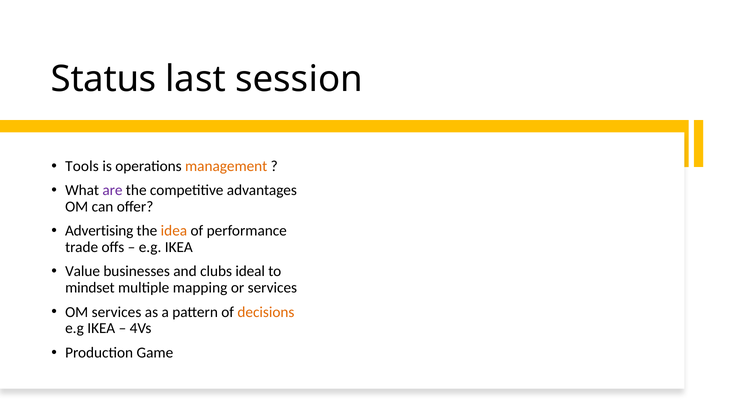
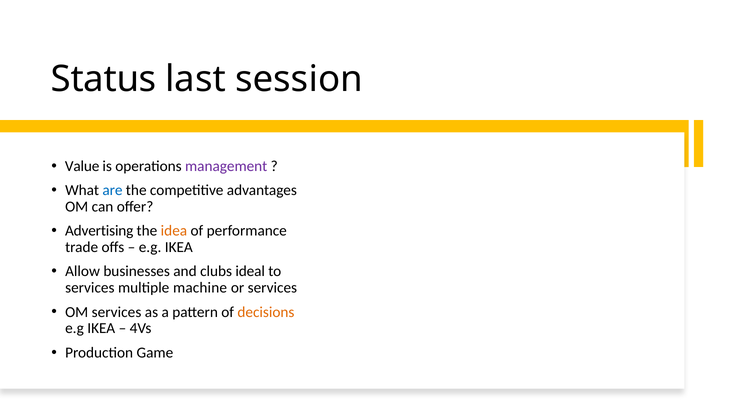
Tools: Tools -> Value
management colour: orange -> purple
are colour: purple -> blue
Value: Value -> Allow
mindset at (90, 288): mindset -> services
mapping: mapping -> machine
